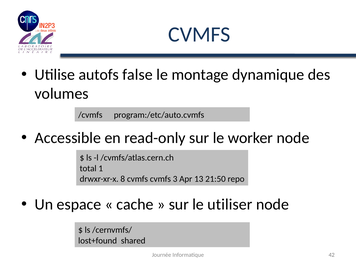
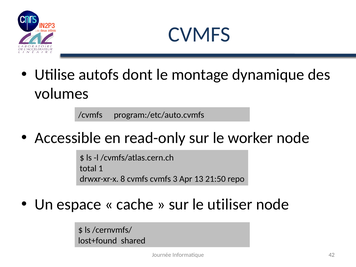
false: false -> dont
